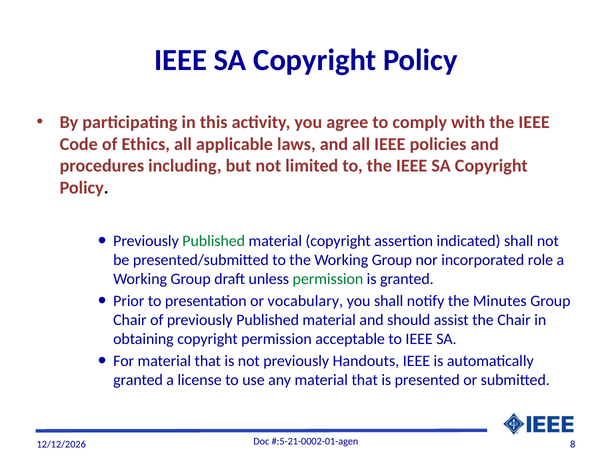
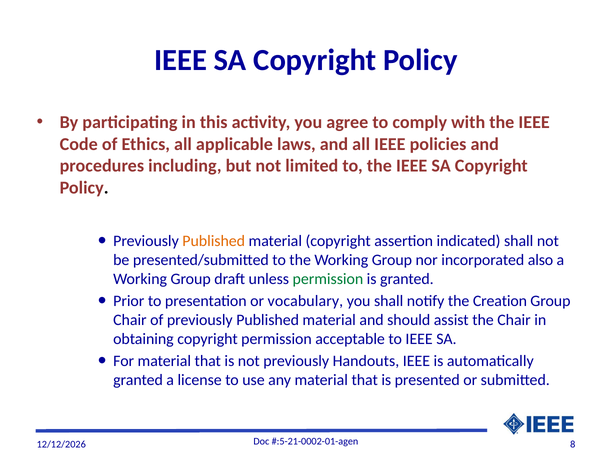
Published at (214, 241) colour: green -> orange
role: role -> also
Minutes: Minutes -> Creation
